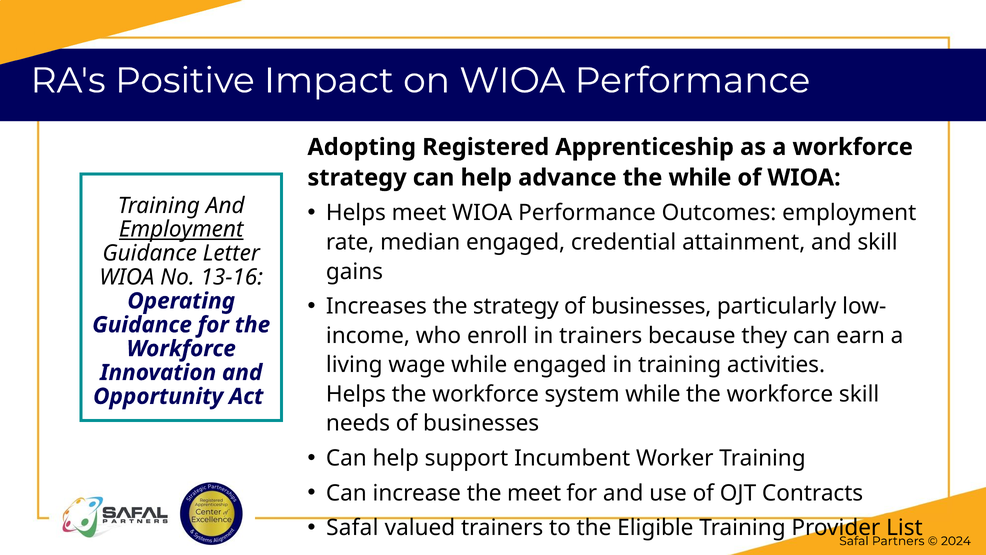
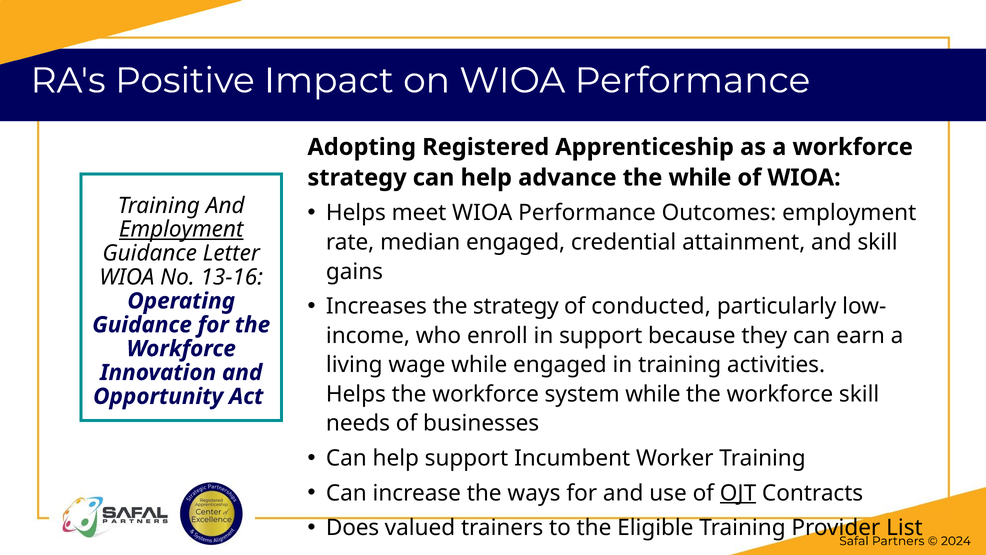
businesses at (651, 306): businesses -> conducted
in trainers: trainers -> support
the meet: meet -> ways
OJT underline: none -> present
Safal at (352, 528): Safal -> Does
